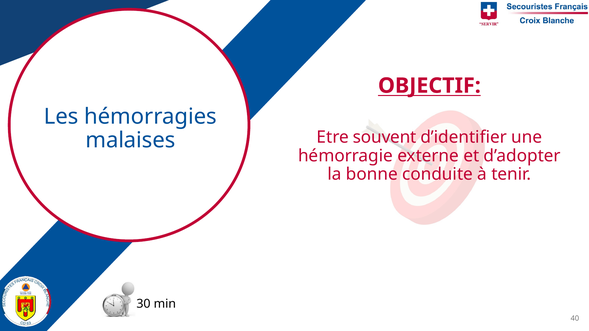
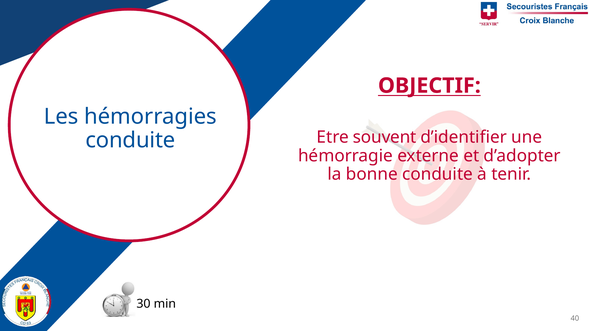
malaises at (130, 140): malaises -> conduite
